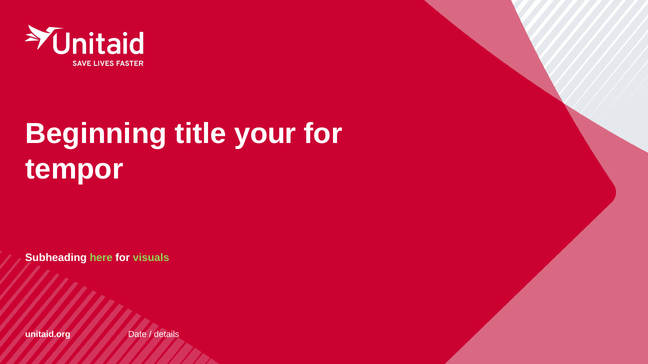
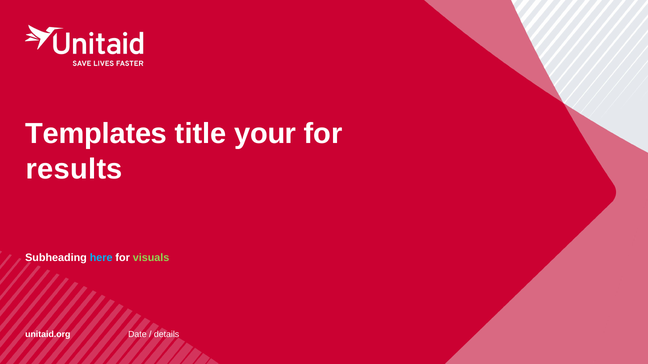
Beginning: Beginning -> Templates
tempor: tempor -> results
here colour: light green -> light blue
